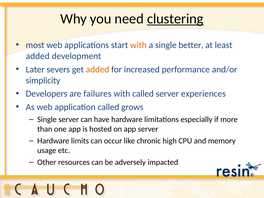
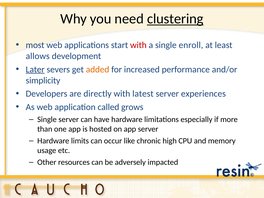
with at (138, 45) colour: orange -> red
better: better -> enroll
added at (38, 56): added -> allows
Later underline: none -> present
failures: failures -> directly
with called: called -> latest
